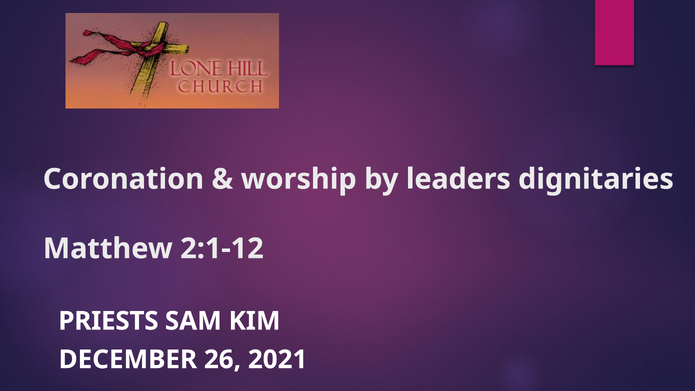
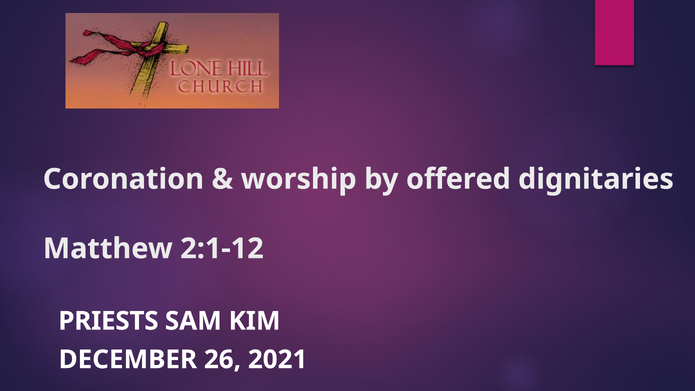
leaders: leaders -> offered
